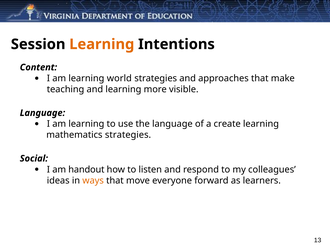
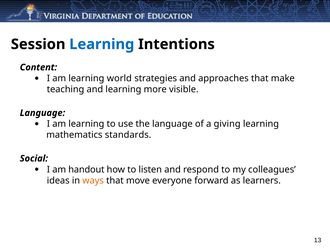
Learning at (102, 44) colour: orange -> blue
create: create -> giving
mathematics strategies: strategies -> standards
